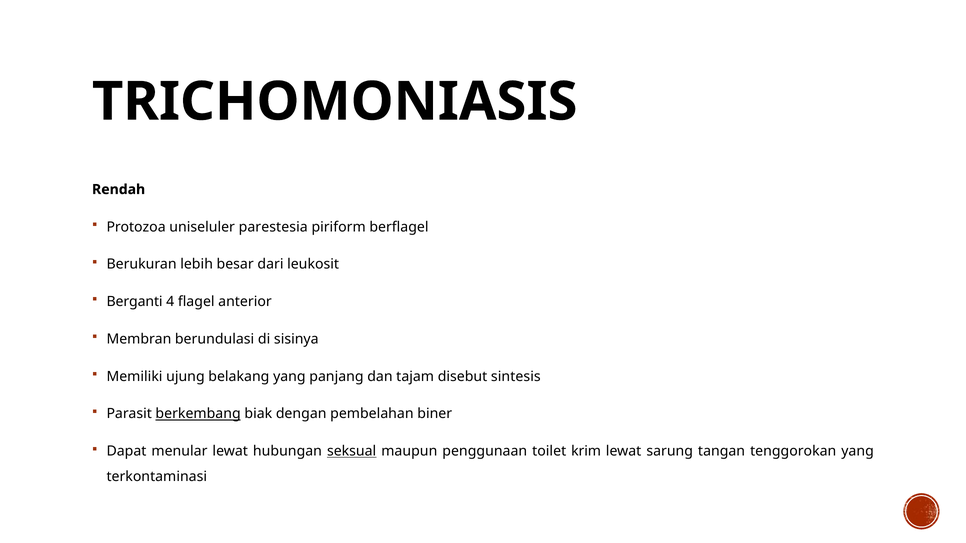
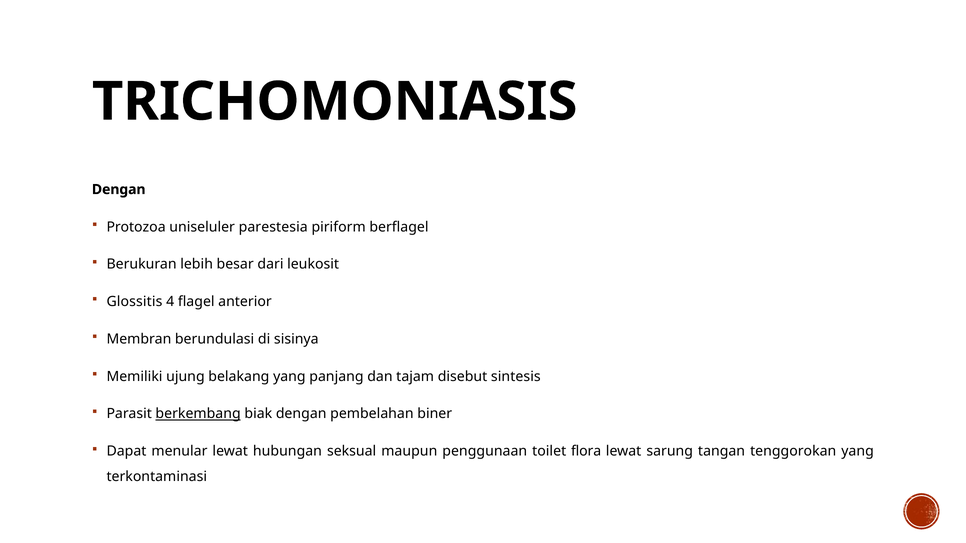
Rendah at (119, 190): Rendah -> Dengan
Berganti: Berganti -> Glossitis
seksual underline: present -> none
krim: krim -> flora
